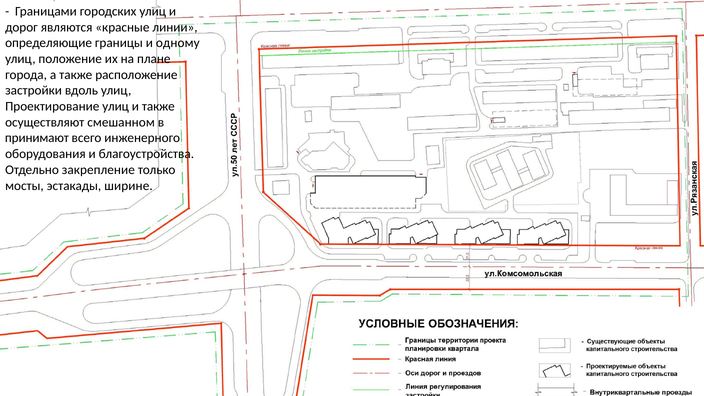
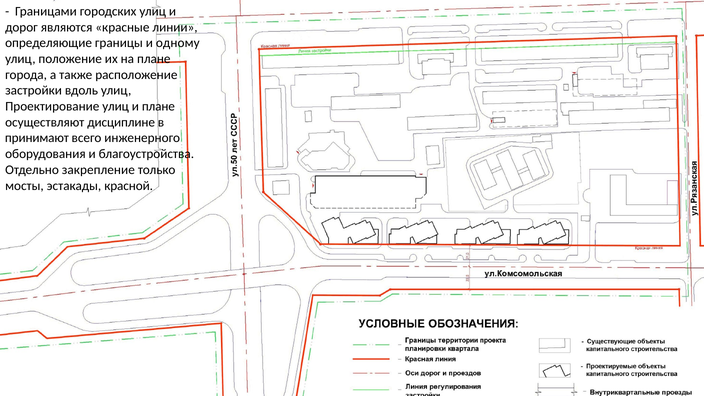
и также: также -> плане
смешанном: смешанном -> дисциплине
ширине: ширине -> красной
